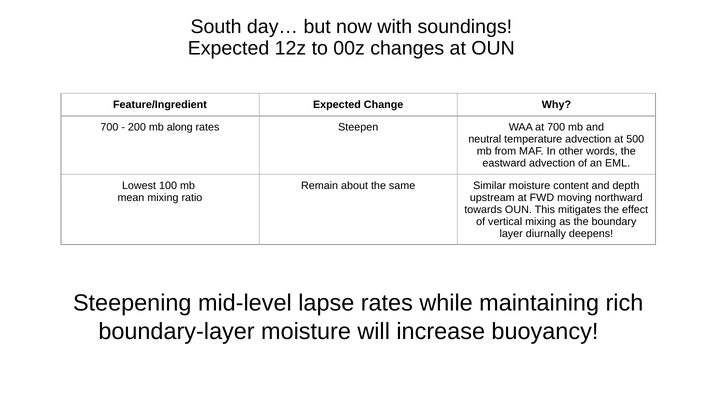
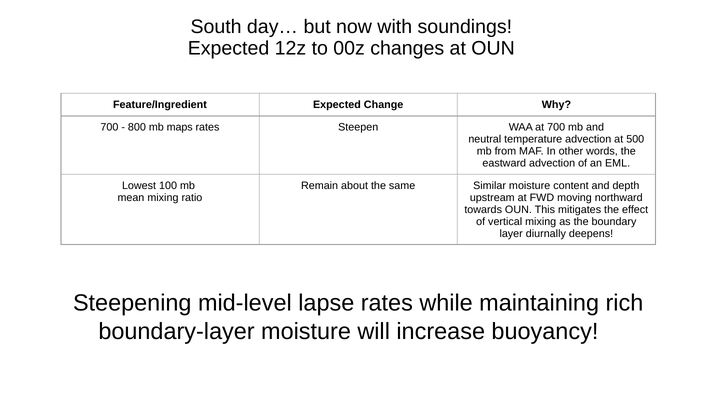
200: 200 -> 800
along: along -> maps
